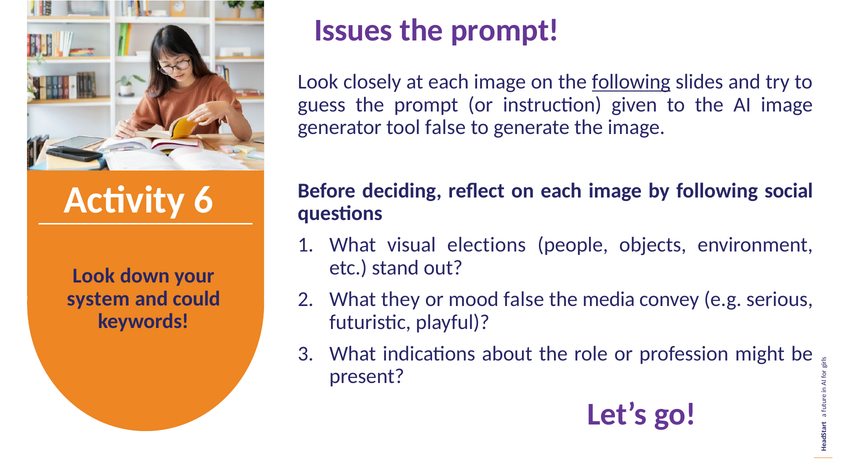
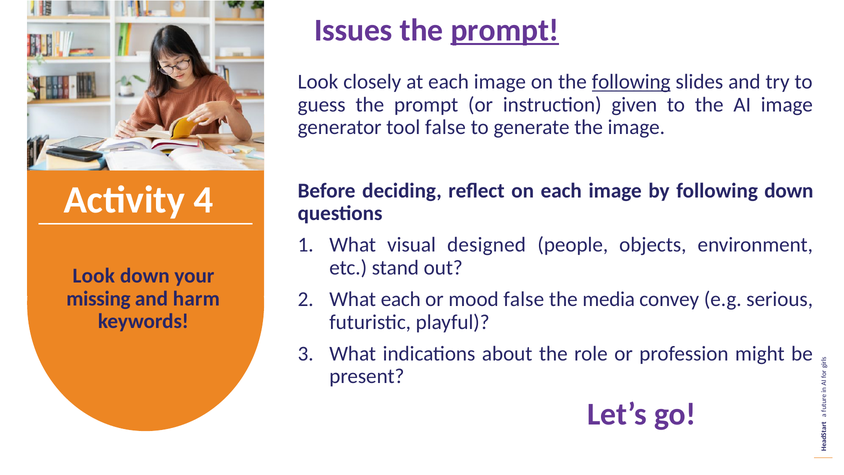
prompt at (505, 30) underline: none -> present
following social: social -> down
6: 6 -> 4
elections: elections -> designed
system: system -> missing
could: could -> harm
What they: they -> each
